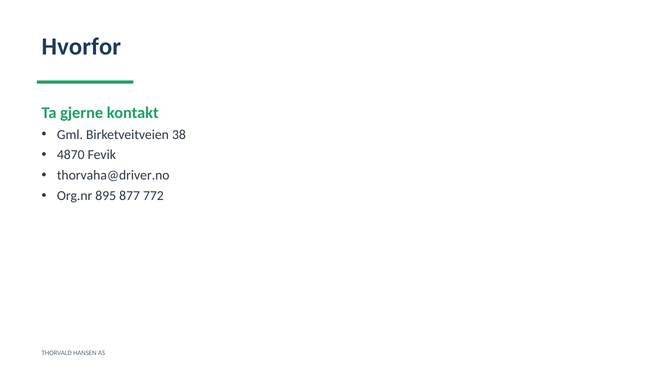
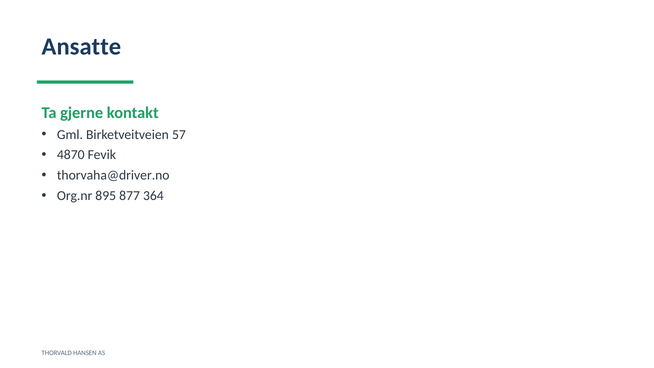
Hvorfor: Hvorfor -> Ansatte
38: 38 -> 57
772: 772 -> 364
